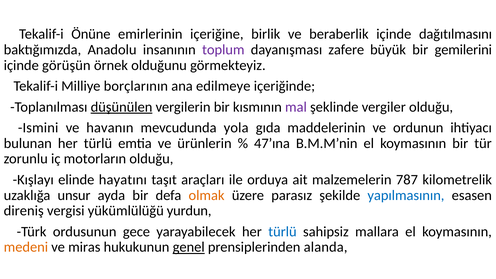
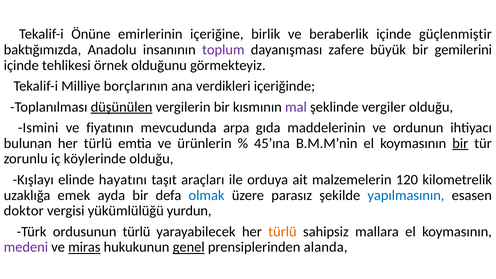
dağıtılmasını: dağıtılmasını -> güçlenmiştir
görüşün: görüşün -> tehlikesi
edilmeye: edilmeye -> verdikleri
havanın: havanın -> fiyatının
yola: yola -> arpa
47’ına: 47’ına -> 45’ına
bir at (460, 143) underline: none -> present
motorların: motorların -> köylerinde
787: 787 -> 120
unsur: unsur -> emek
olmak colour: orange -> blue
direniş: direniş -> doktor
ordusunun gece: gece -> türlü
türlü at (282, 232) colour: blue -> orange
medeni colour: orange -> purple
miras underline: none -> present
